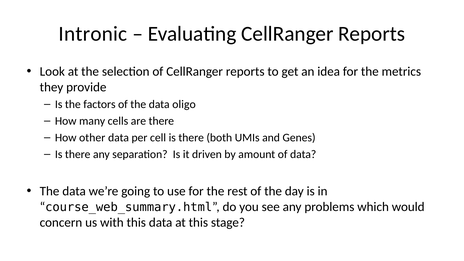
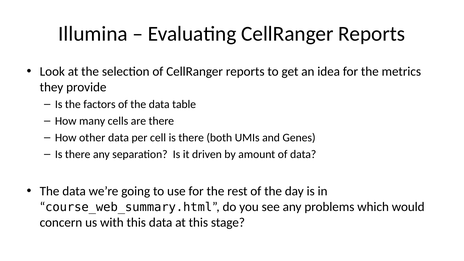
Intronic: Intronic -> Illumina
oligo: oligo -> table
